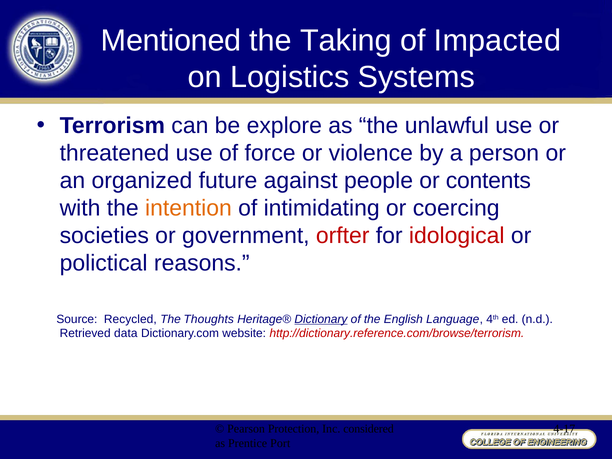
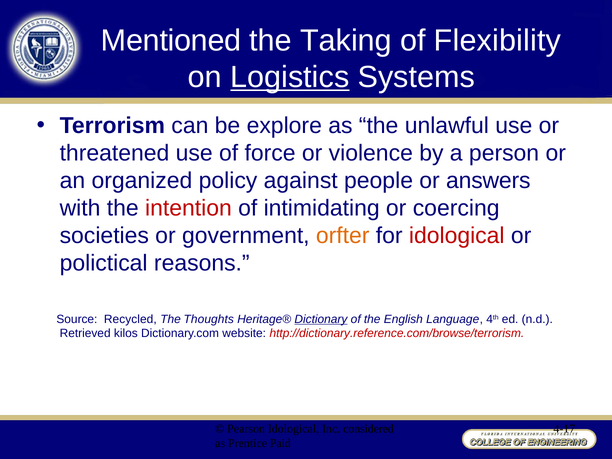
Impacted: Impacted -> Flexibility
Logistics underline: none -> present
future: future -> policy
contents: contents -> answers
intention colour: orange -> red
orfter colour: red -> orange
data: data -> kilos
Pearson Protection: Protection -> Idological
Port: Port -> Paid
